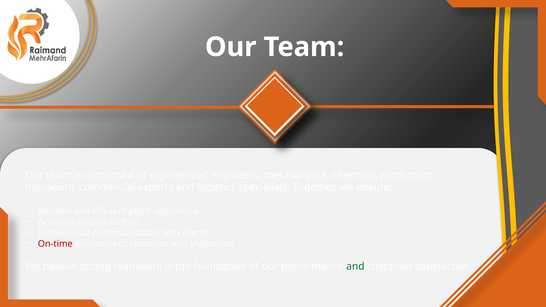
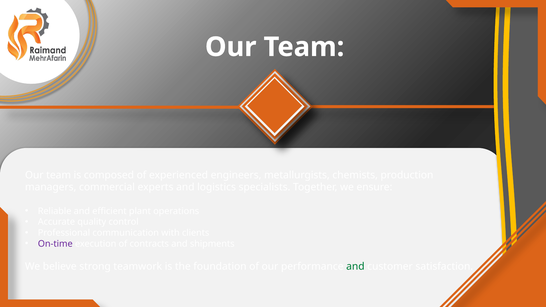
On-time colour: red -> purple
